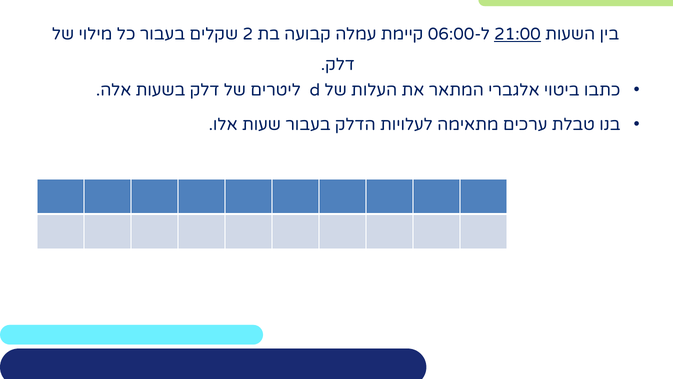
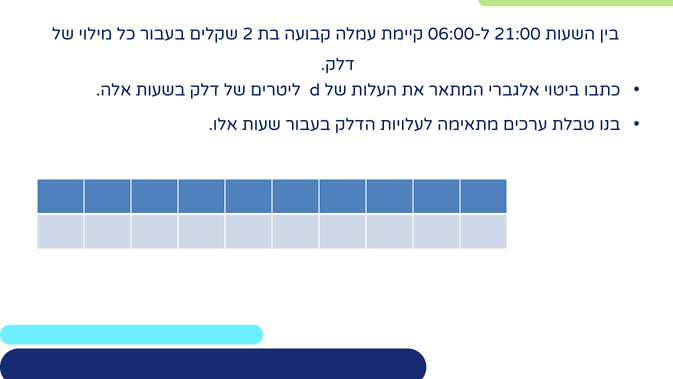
21:00 underline: present -> none
